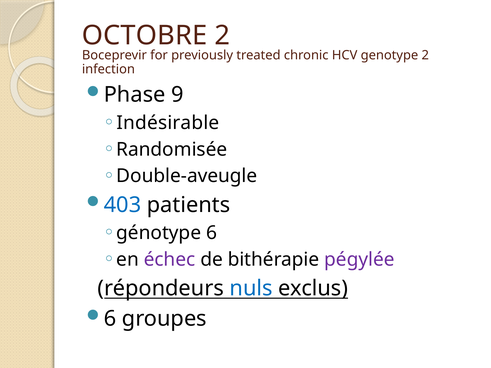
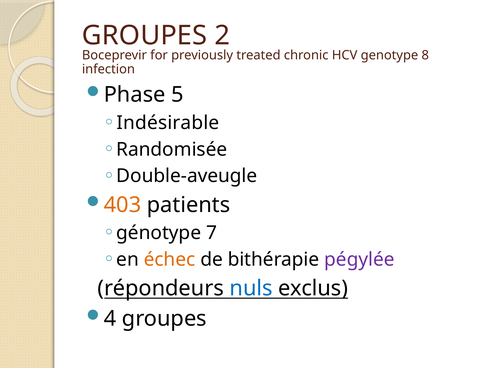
OCTOBRE at (145, 35): OCTOBRE -> GROUPES
genotype 2: 2 -> 8
9: 9 -> 5
403 colour: blue -> orange
génotype 6: 6 -> 7
échec colour: purple -> orange
6 at (110, 319): 6 -> 4
